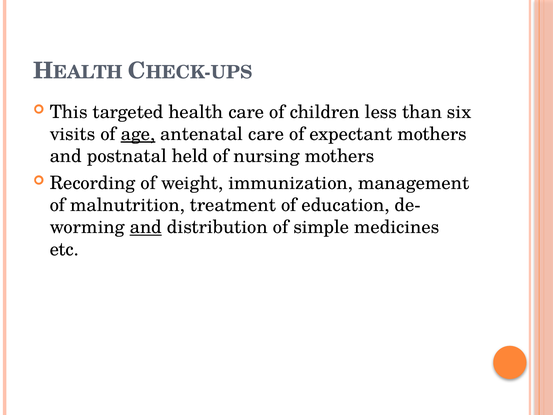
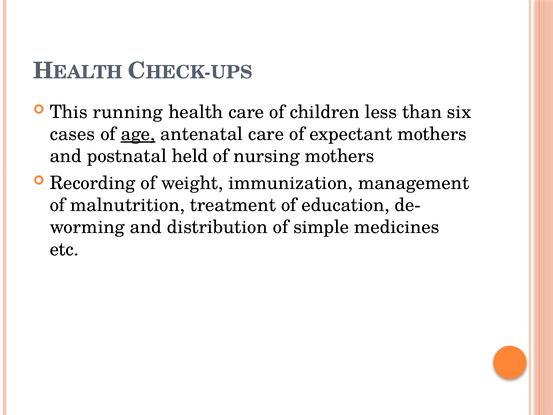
targeted: targeted -> running
visits: visits -> cases
and at (146, 227) underline: present -> none
